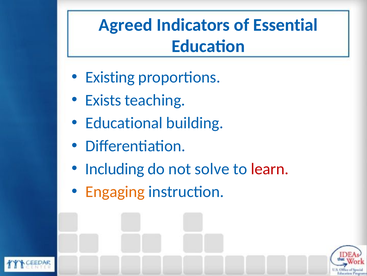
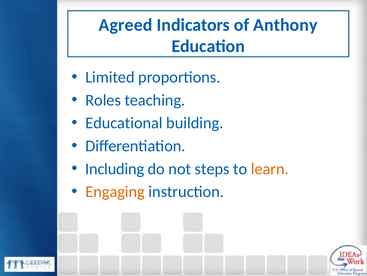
Essential: Essential -> Anthony
Existing: Existing -> Limited
Exists: Exists -> Roles
solve: solve -> steps
learn colour: red -> orange
